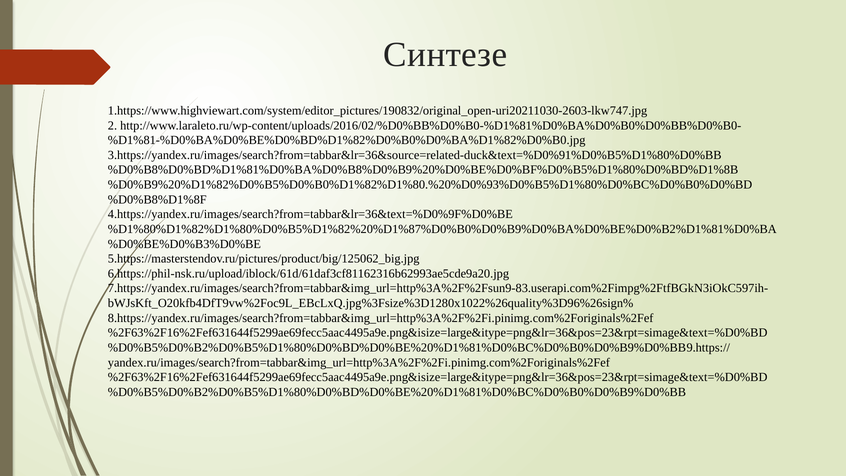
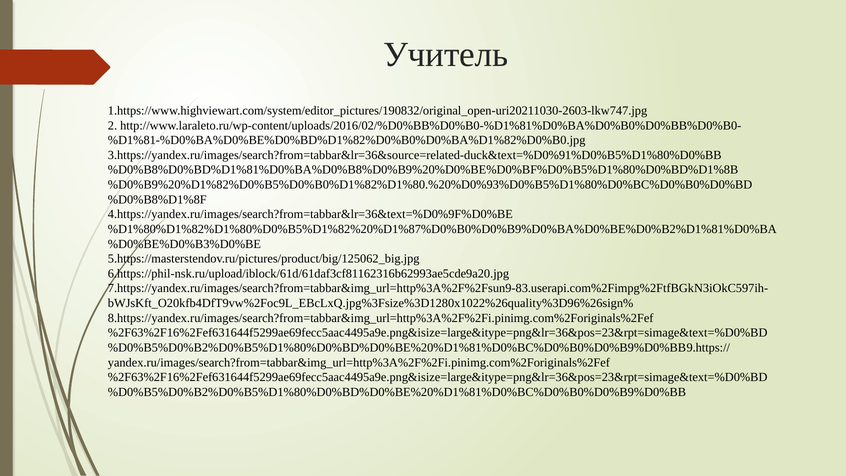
Синтезе: Синтезе -> Учитель
